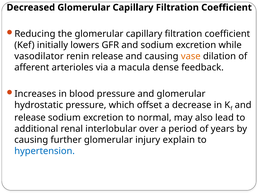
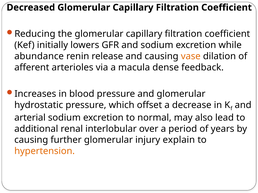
vasodilator: vasodilator -> abundance
release at (30, 118): release -> arterial
hypertension colour: blue -> orange
